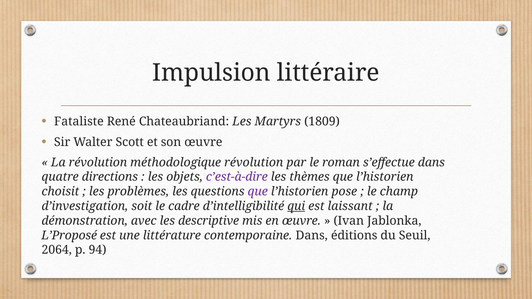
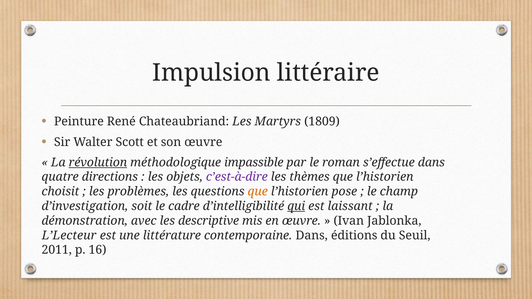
Fataliste: Fataliste -> Peinture
révolution at (98, 162) underline: none -> present
méthodologique révolution: révolution -> impassible
que at (258, 192) colour: purple -> orange
L’Proposé: L’Proposé -> L’Lecteur
2064: 2064 -> 2011
94: 94 -> 16
